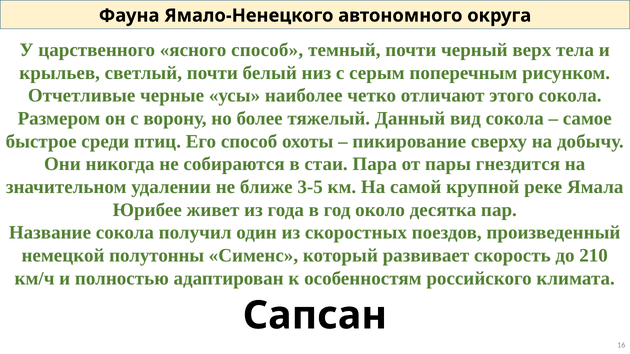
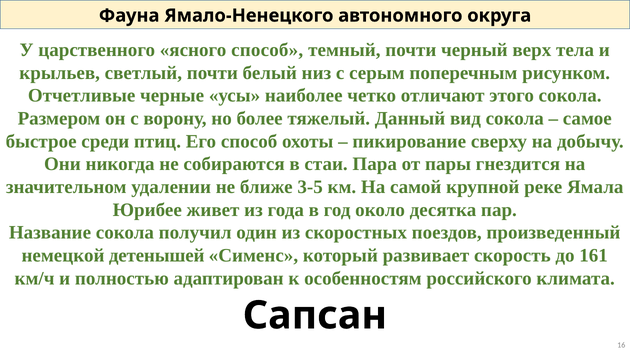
полутонны: полутонны -> детенышей
210: 210 -> 161
